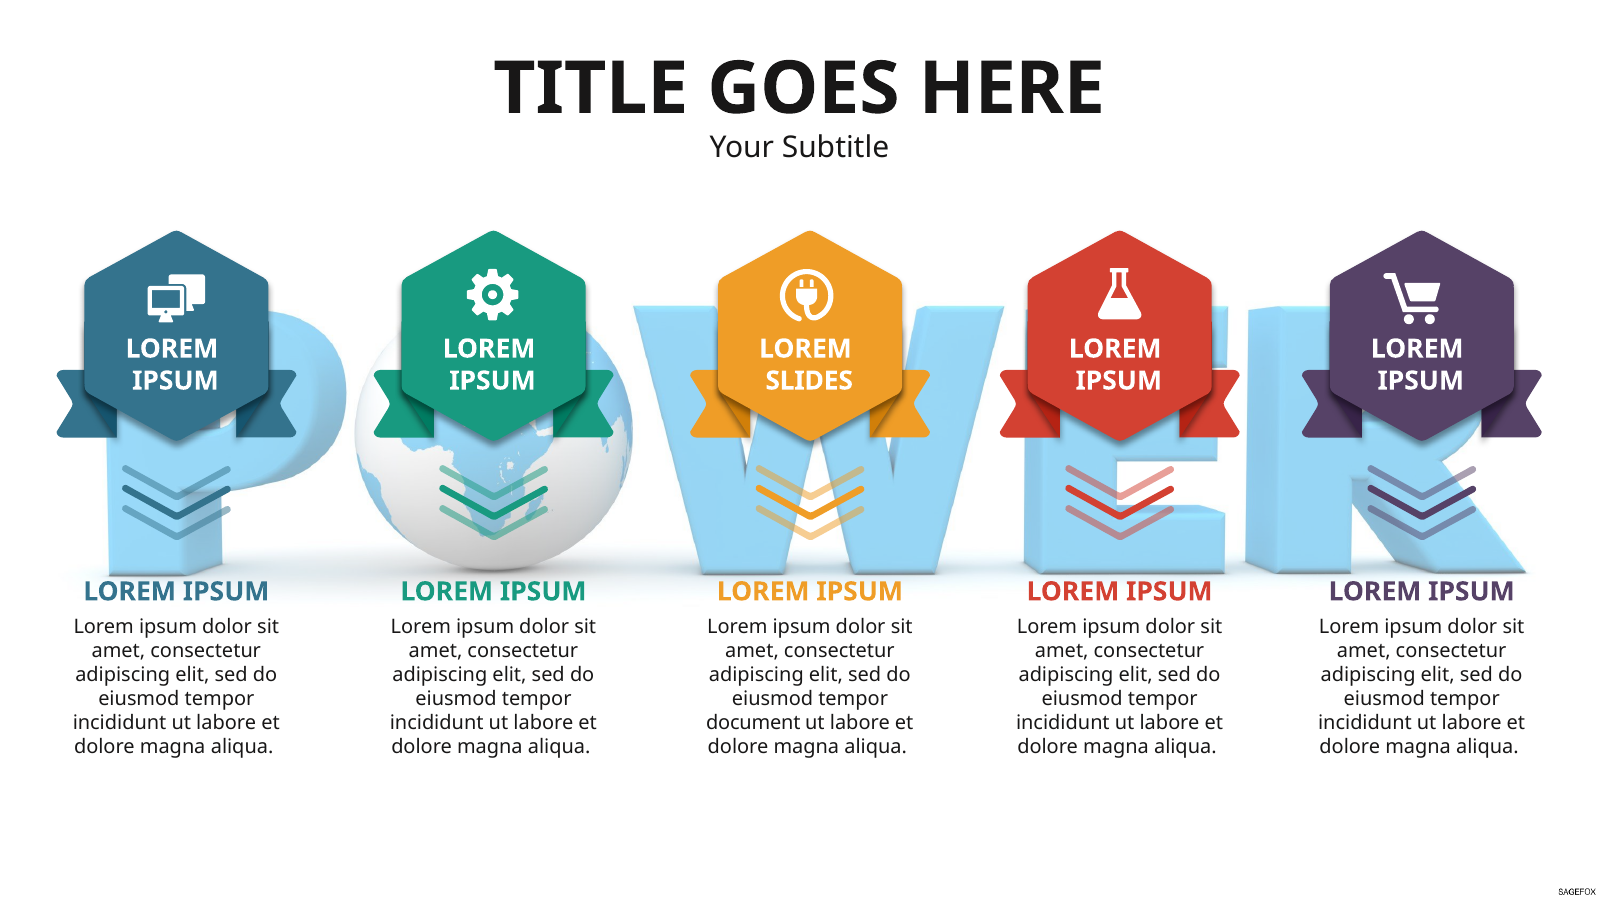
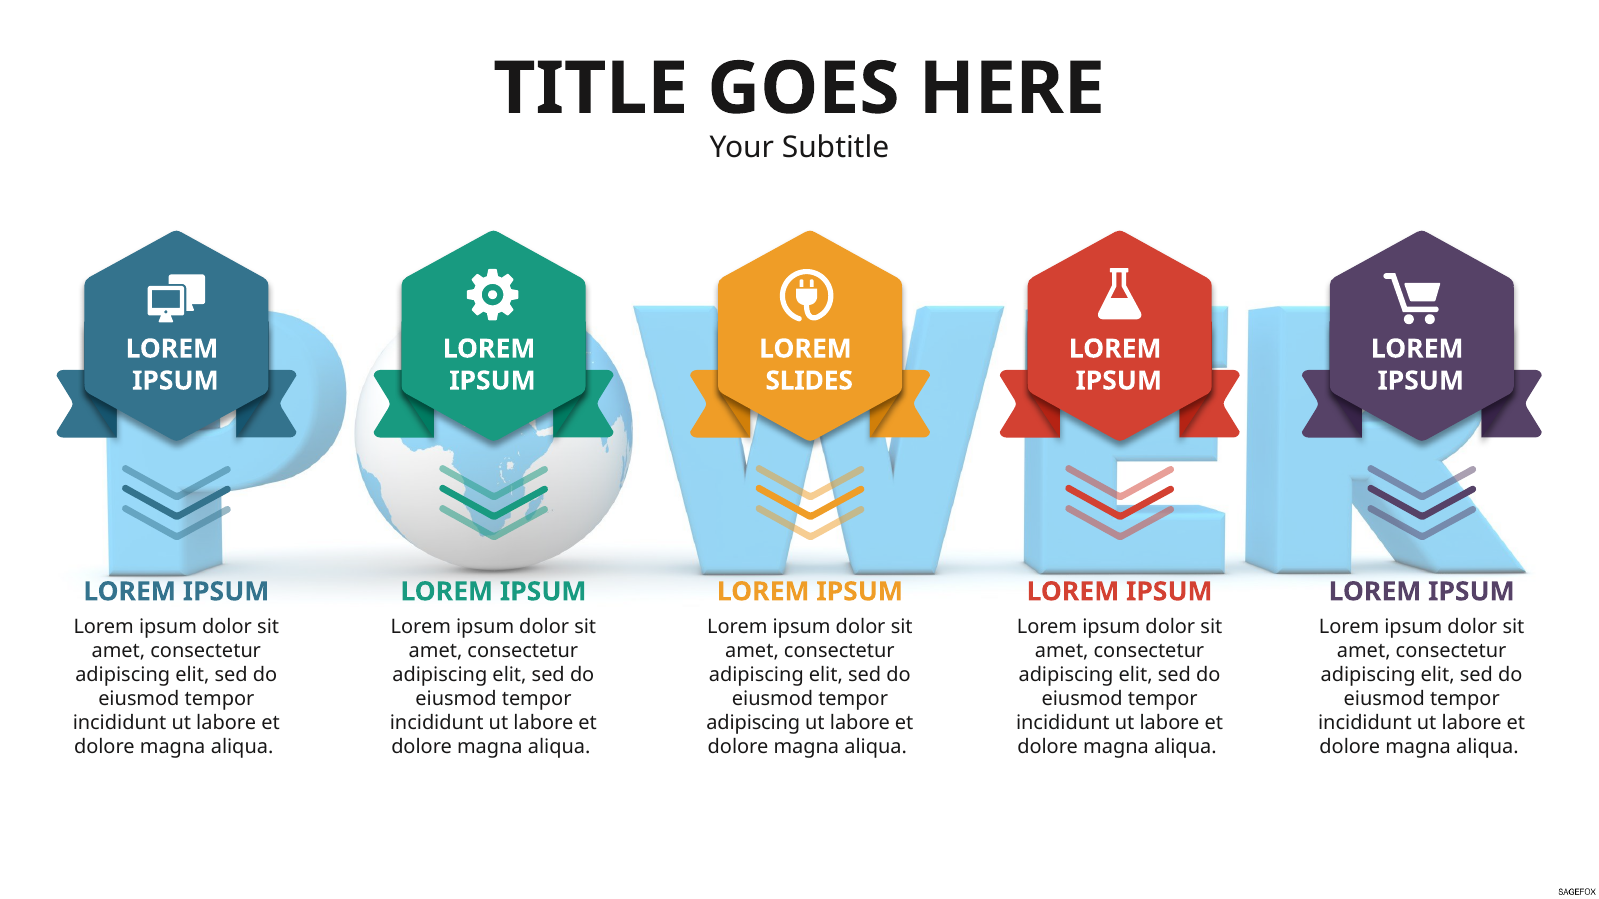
document at (753, 723): document -> adipiscing
